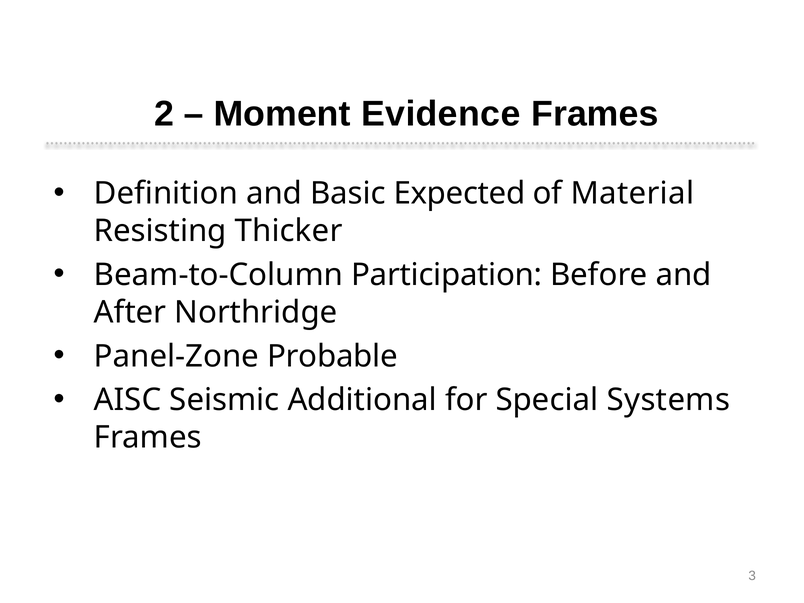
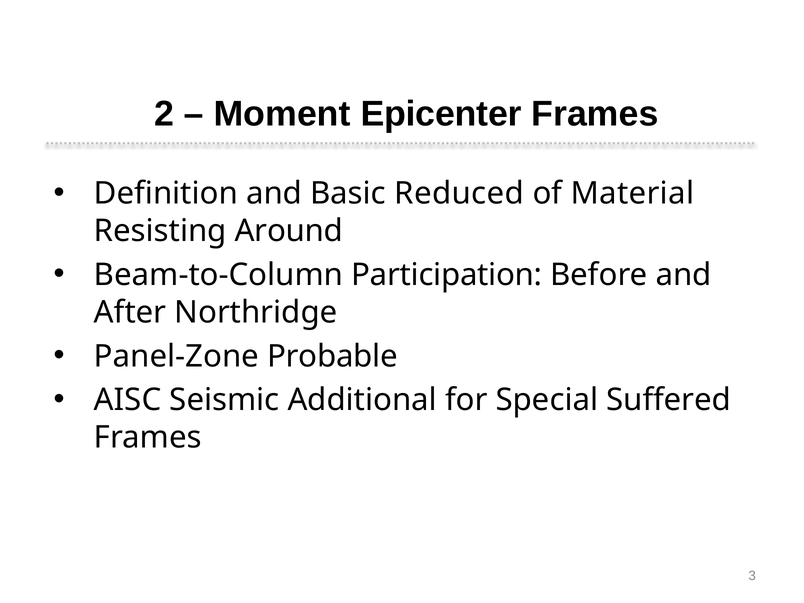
Evidence: Evidence -> Epicenter
Expected: Expected -> Reduced
Thicker: Thicker -> Around
Systems: Systems -> Suffered
